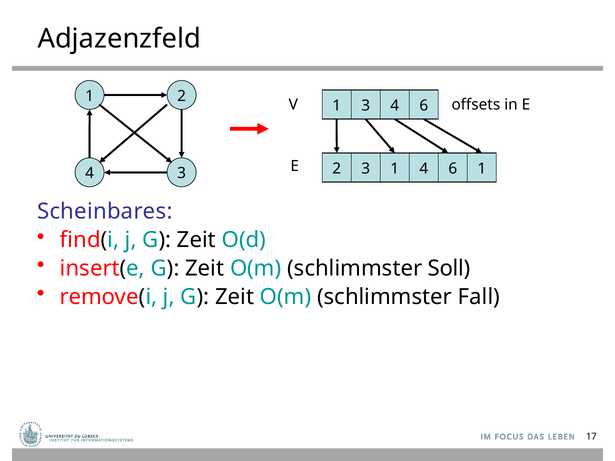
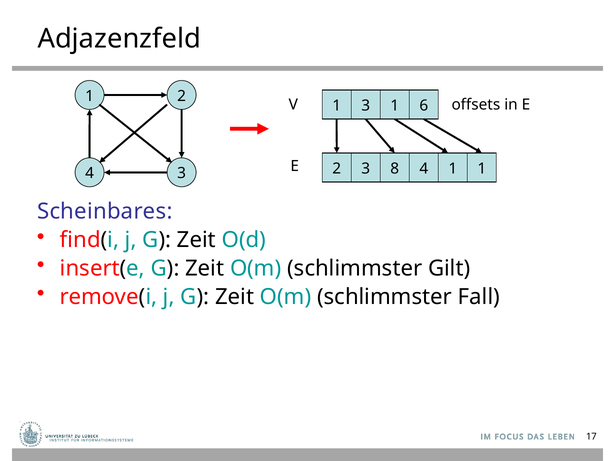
1 3 4: 4 -> 1
2 3 1: 1 -> 8
6 at (453, 169): 6 -> 1
Soll: Soll -> Gilt
